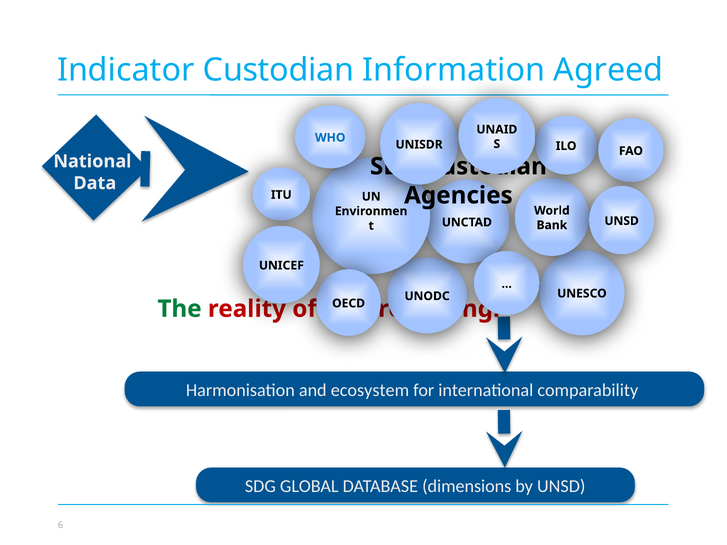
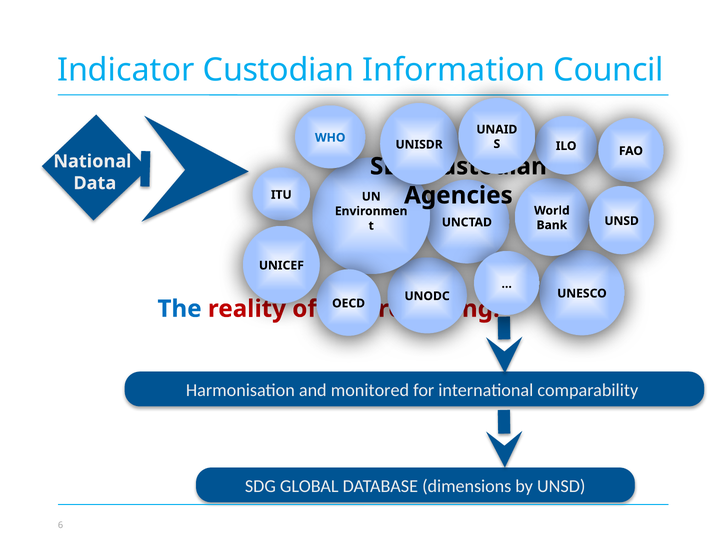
Agreed: Agreed -> Council
The colour: green -> blue
ecosystem: ecosystem -> monitored
